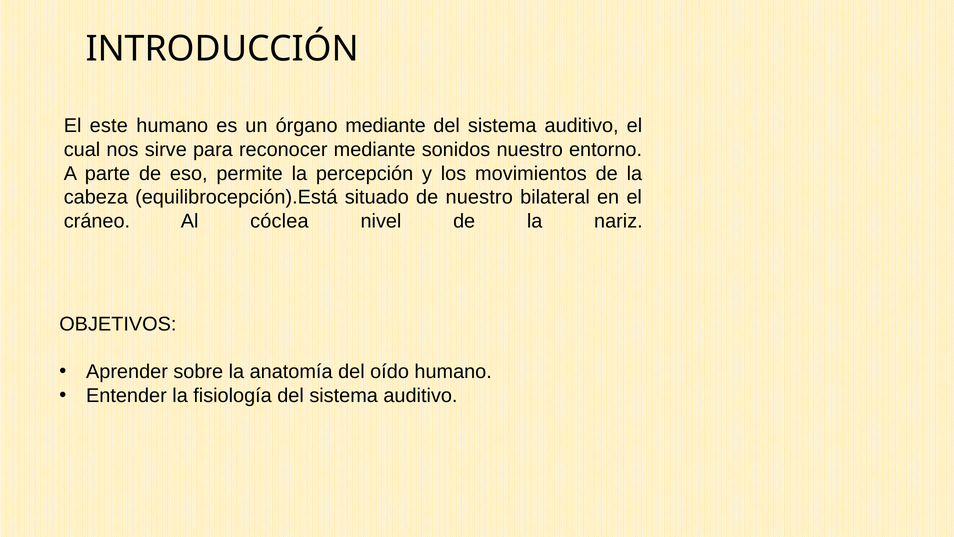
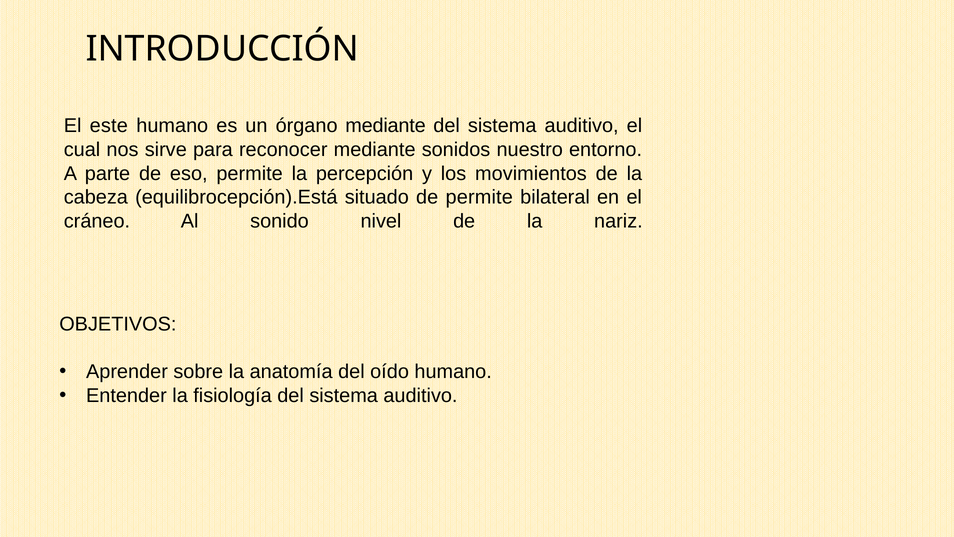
de nuestro: nuestro -> permite
cóclea: cóclea -> sonido
